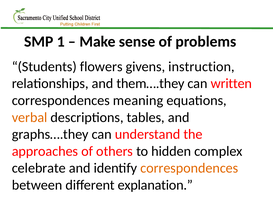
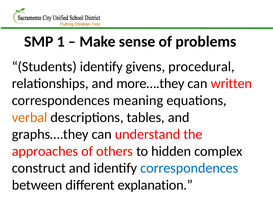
Students flowers: flowers -> identify
instruction: instruction -> procedural
them….they: them….they -> more….they
celebrate: celebrate -> construct
correspondences at (189, 168) colour: orange -> blue
